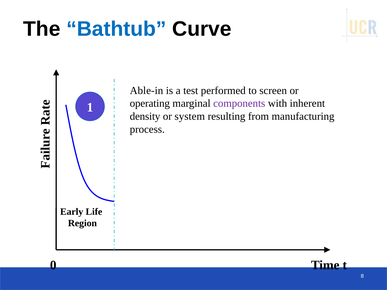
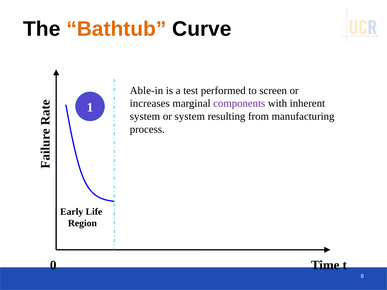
Bathtub colour: blue -> orange
operating: operating -> increases
density at (145, 116): density -> system
